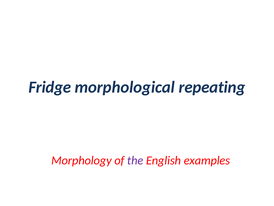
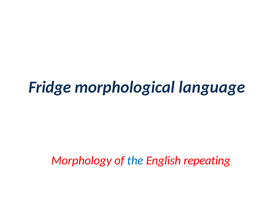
repeating: repeating -> language
the colour: purple -> blue
examples: examples -> repeating
